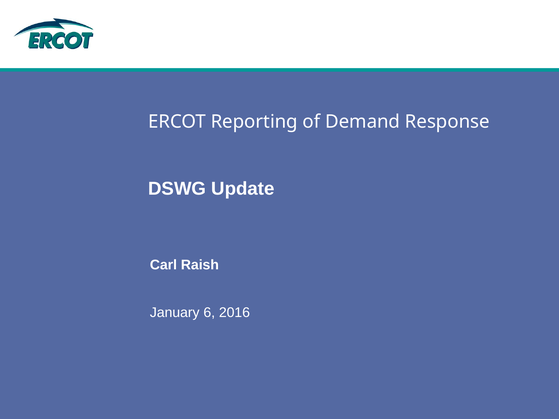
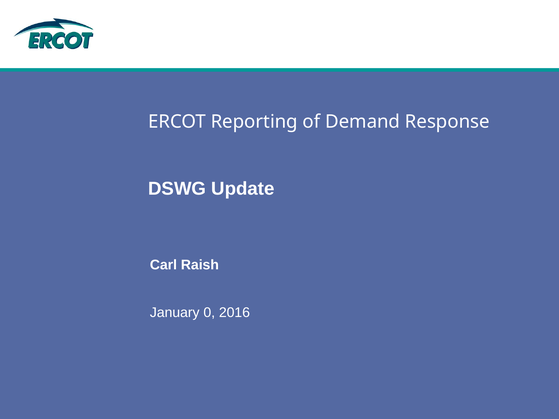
6: 6 -> 0
